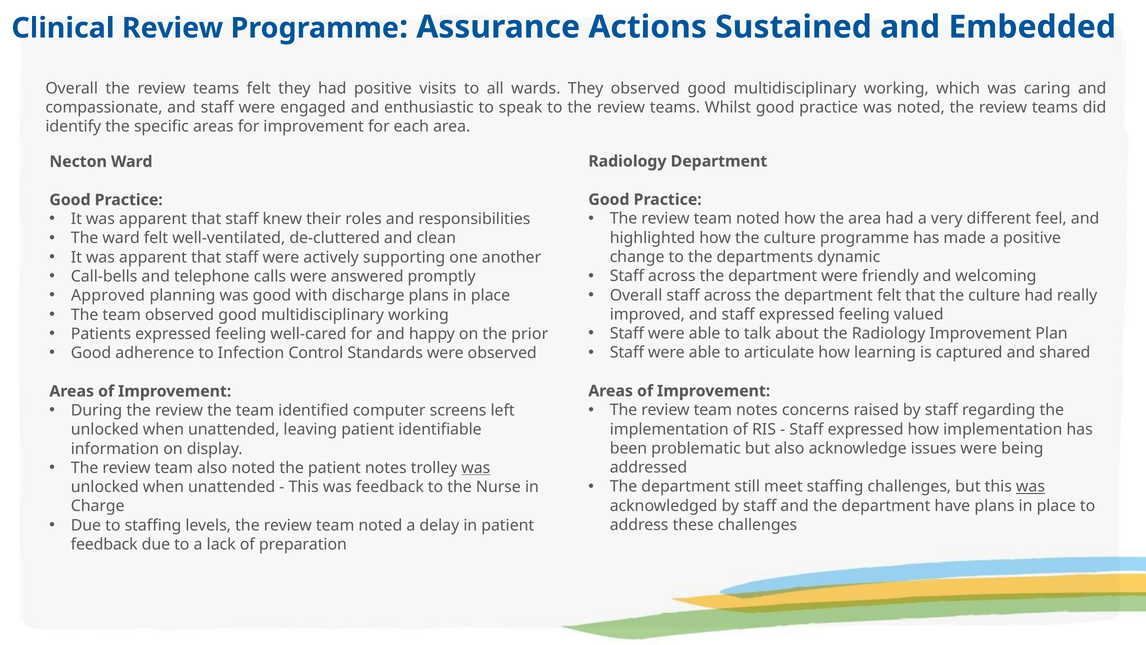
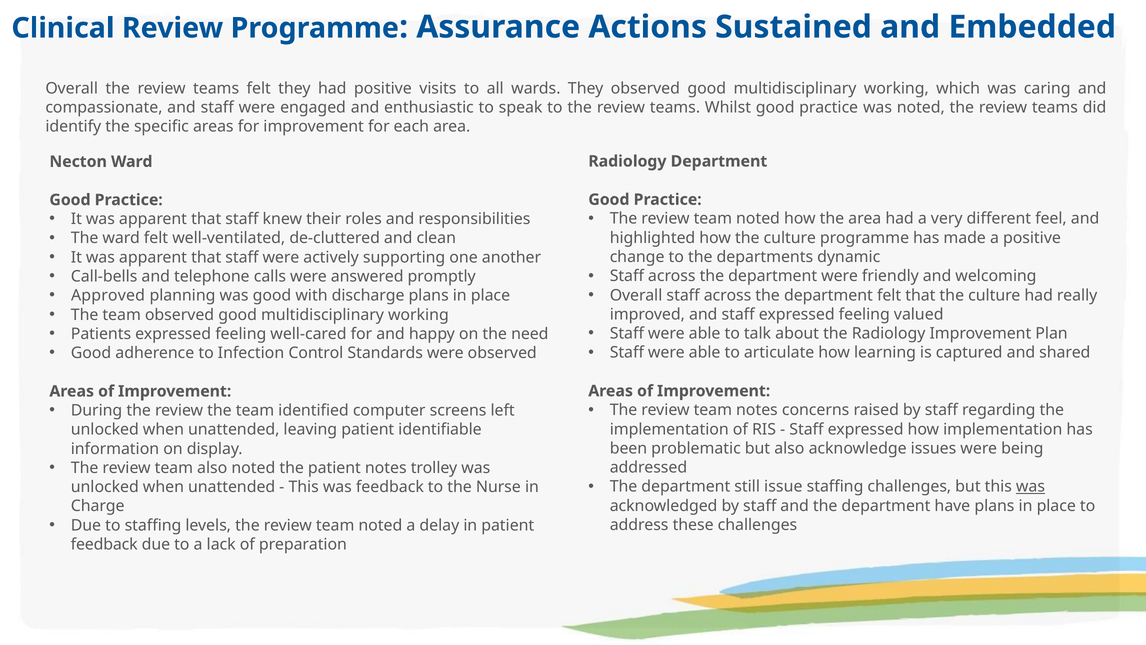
prior: prior -> need
was at (476, 468) underline: present -> none
meet: meet -> issue
